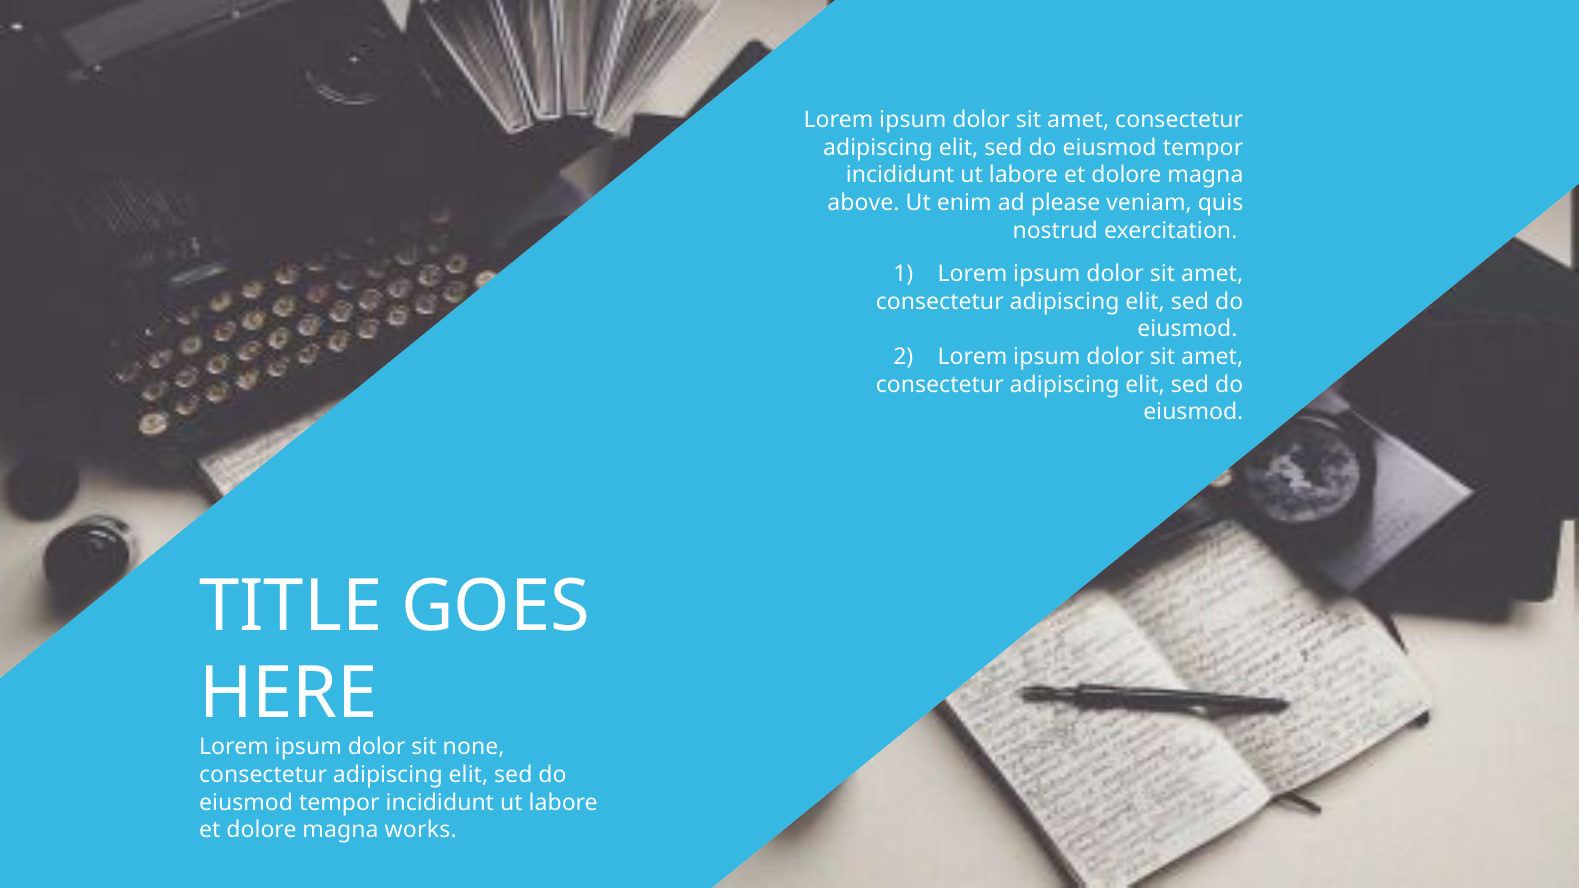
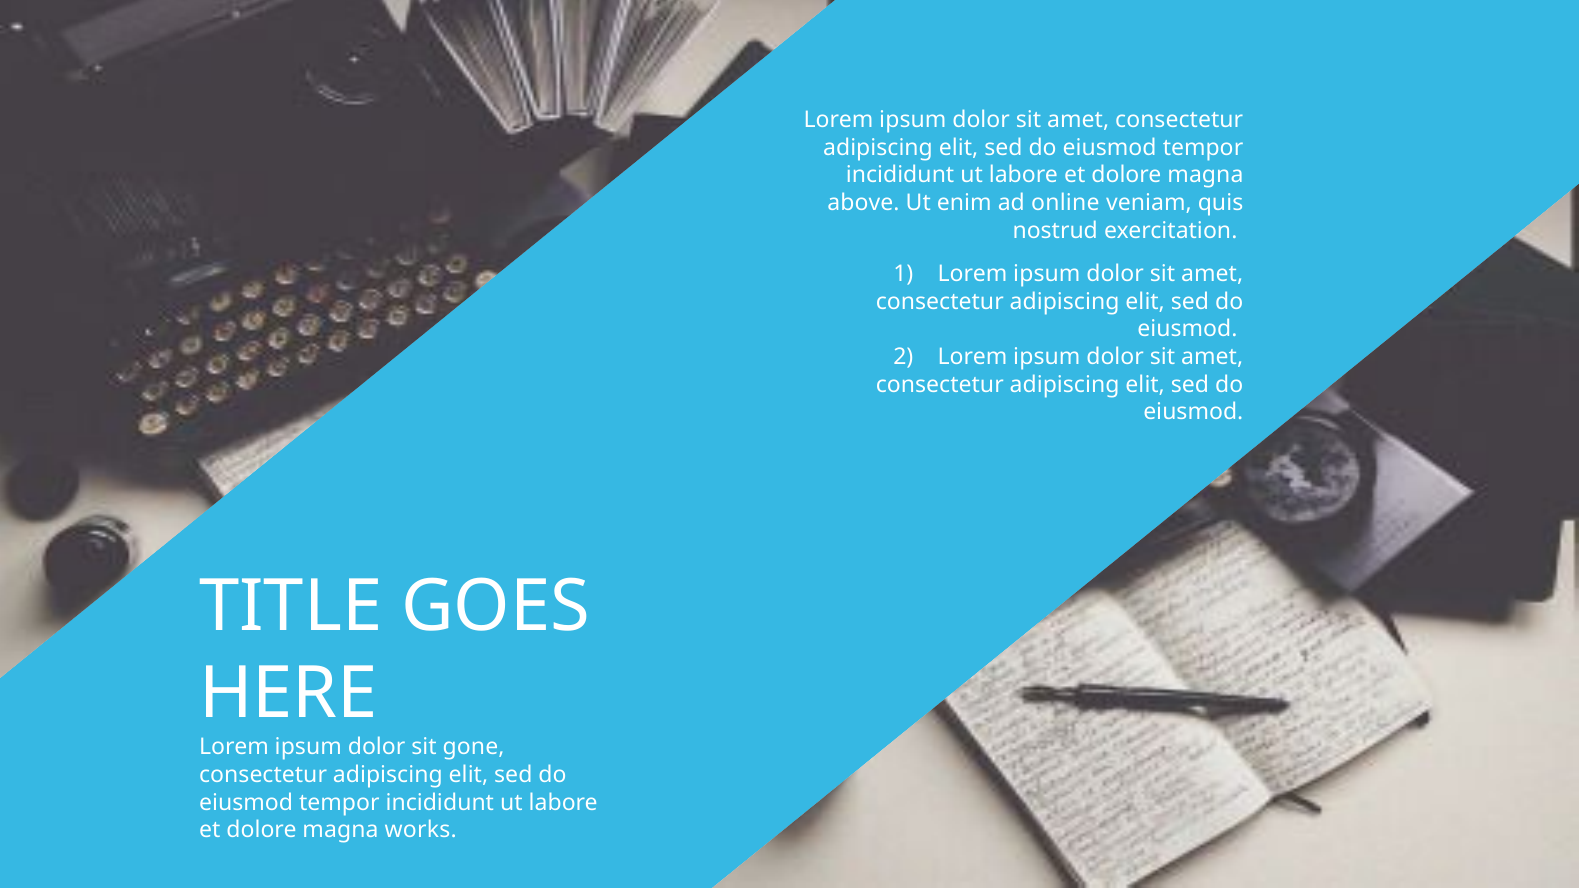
please: please -> online
none: none -> gone
